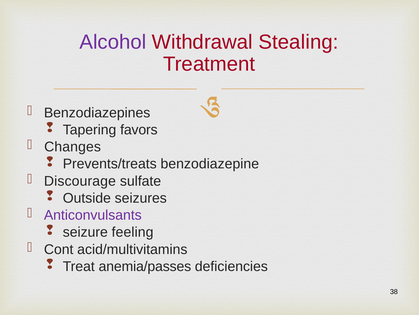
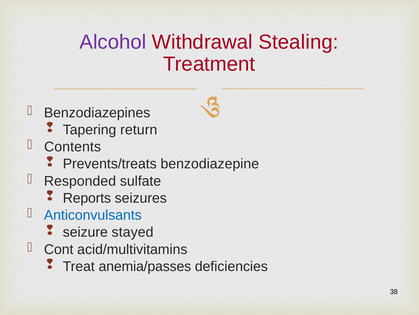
favors: favors -> return
Changes: Changes -> Contents
Discourage: Discourage -> Responded
Outside: Outside -> Reports
Anticonvulsants colour: purple -> blue
feeling: feeling -> stayed
